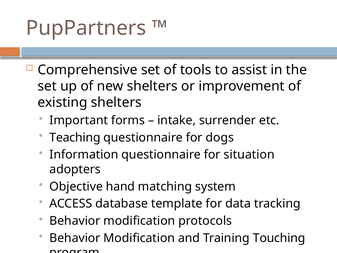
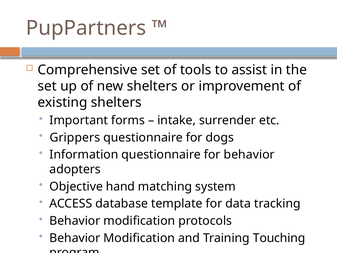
Teaching: Teaching -> Grippers
for situation: situation -> behavior
